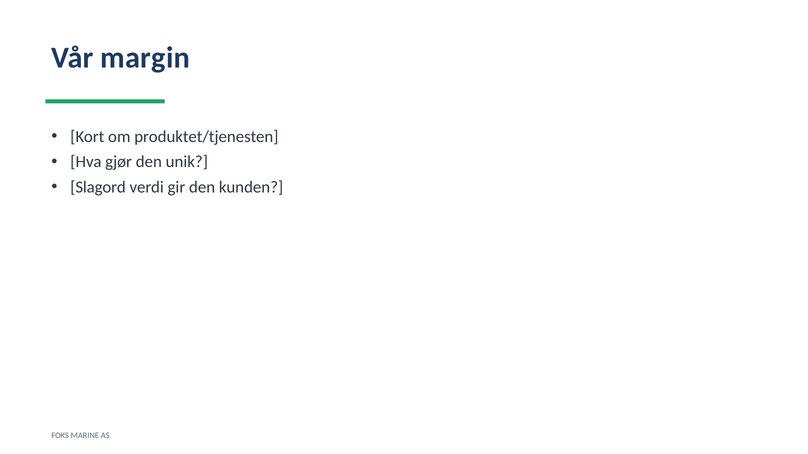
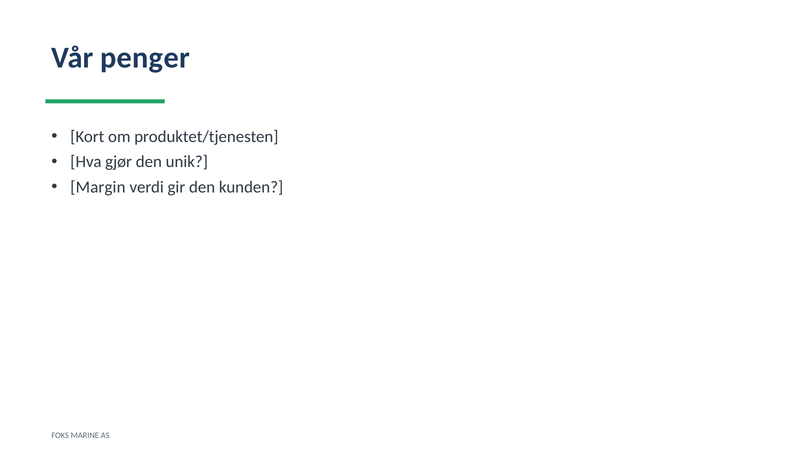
margin: margin -> penger
Slagord: Slagord -> Margin
